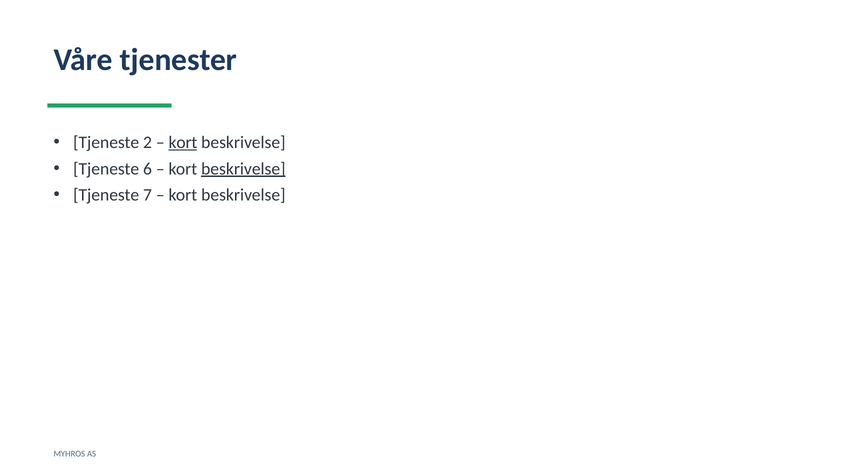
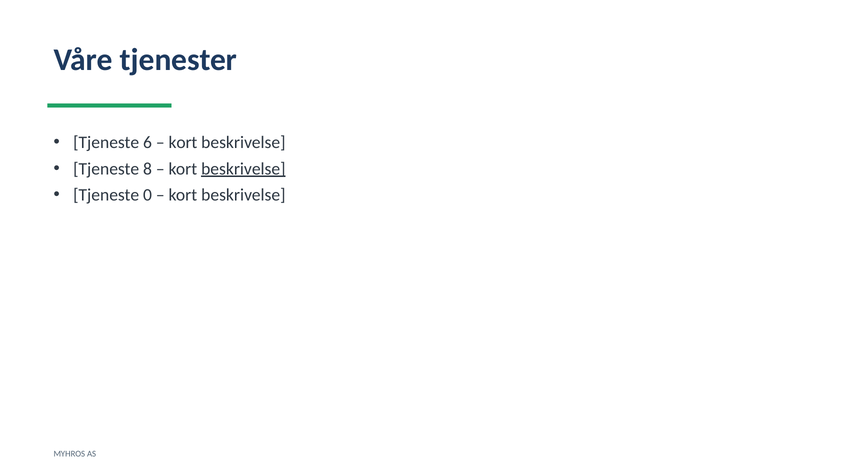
2: 2 -> 6
kort at (183, 142) underline: present -> none
6: 6 -> 8
7: 7 -> 0
